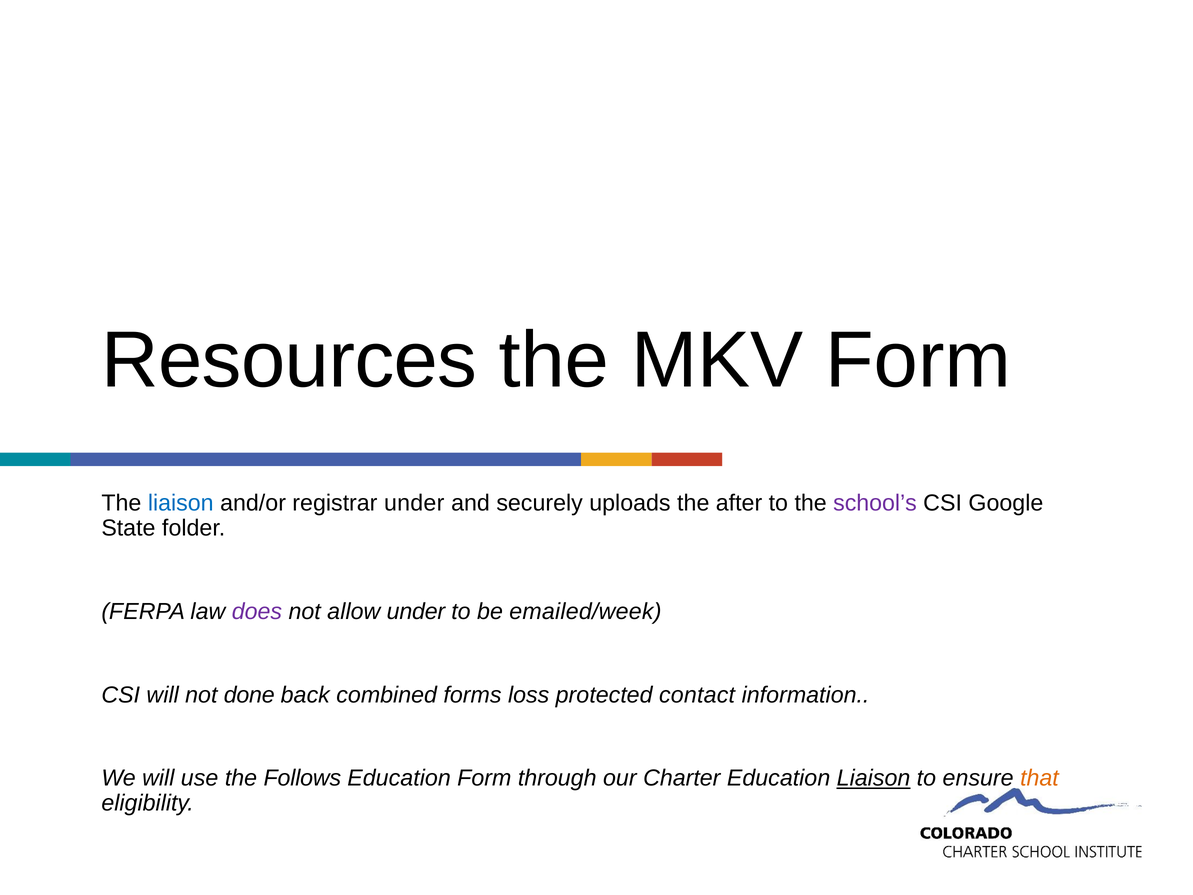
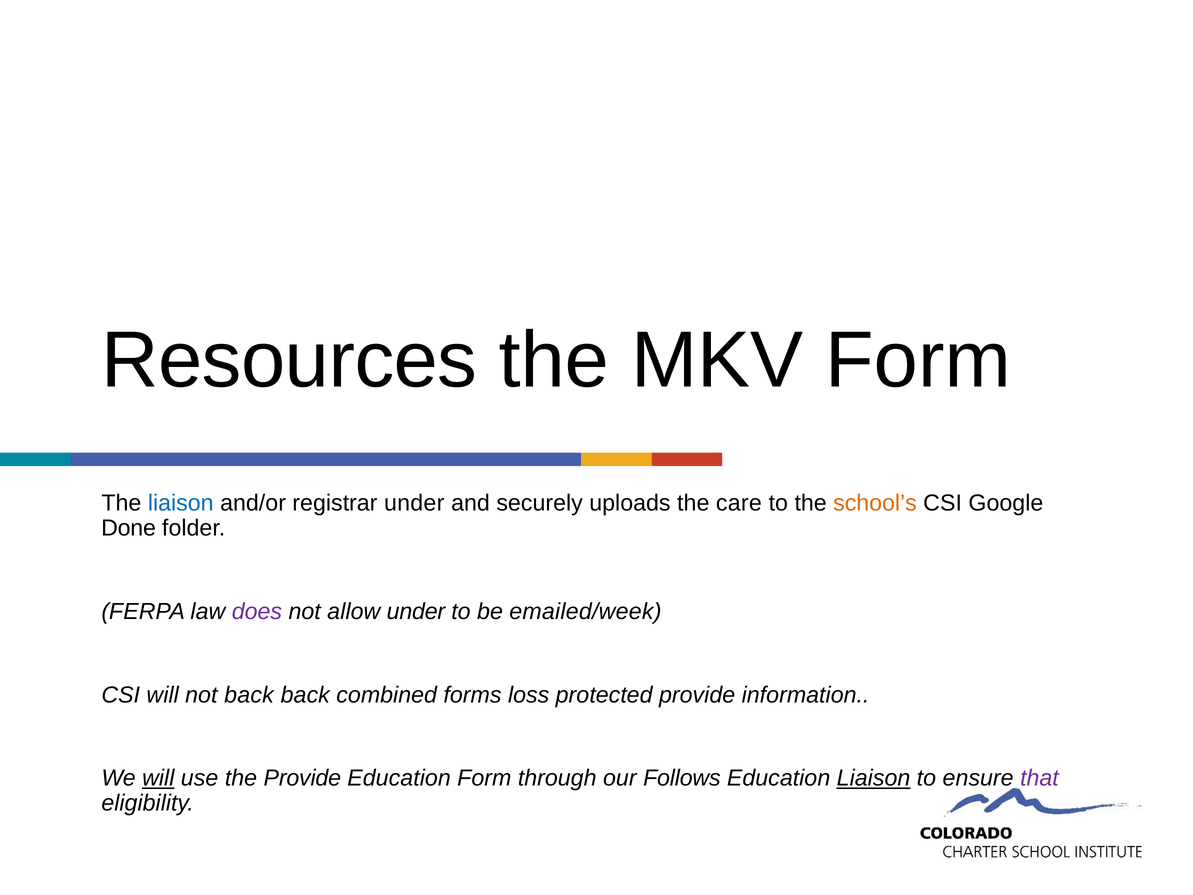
after: after -> care
school’s colour: purple -> orange
State: State -> Done
not done: done -> back
protected contact: contact -> provide
will at (158, 778) underline: none -> present
the Follows: Follows -> Provide
Charter: Charter -> Follows
that colour: orange -> purple
